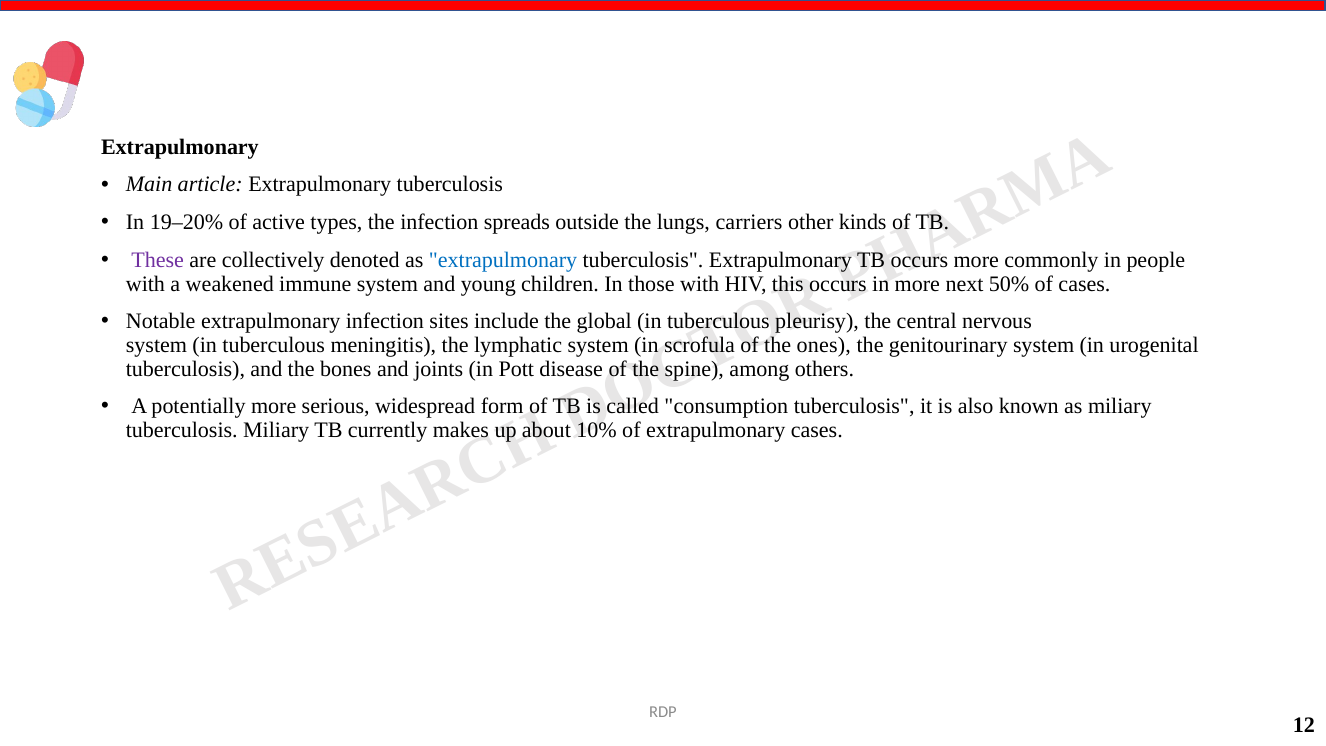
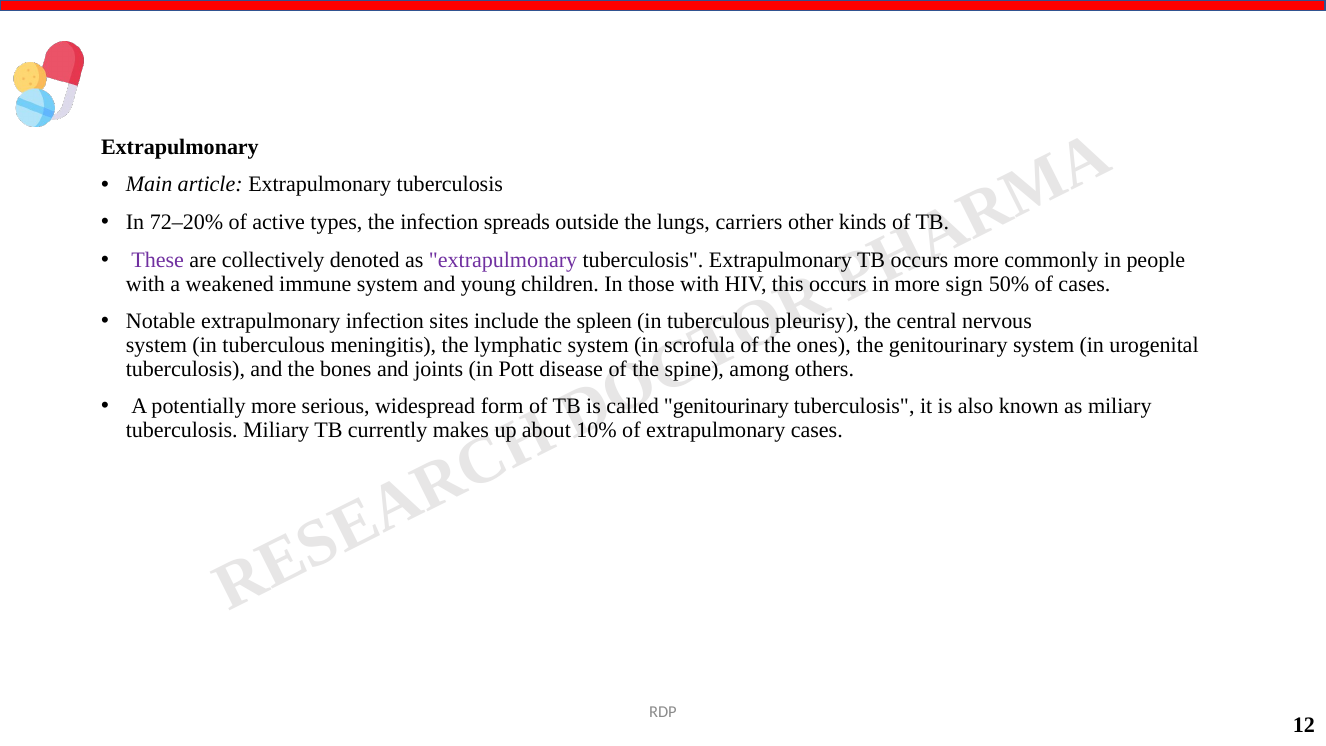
19–20%: 19–20% -> 72–20%
extrapulmonary at (503, 260) colour: blue -> purple
next: next -> sign
global: global -> spleen
consumption at (726, 407): consumption -> genitourinary
